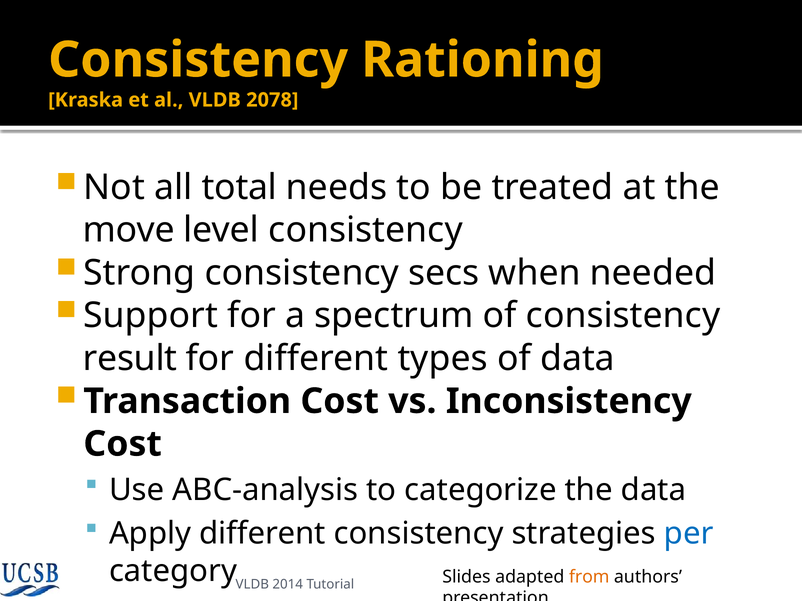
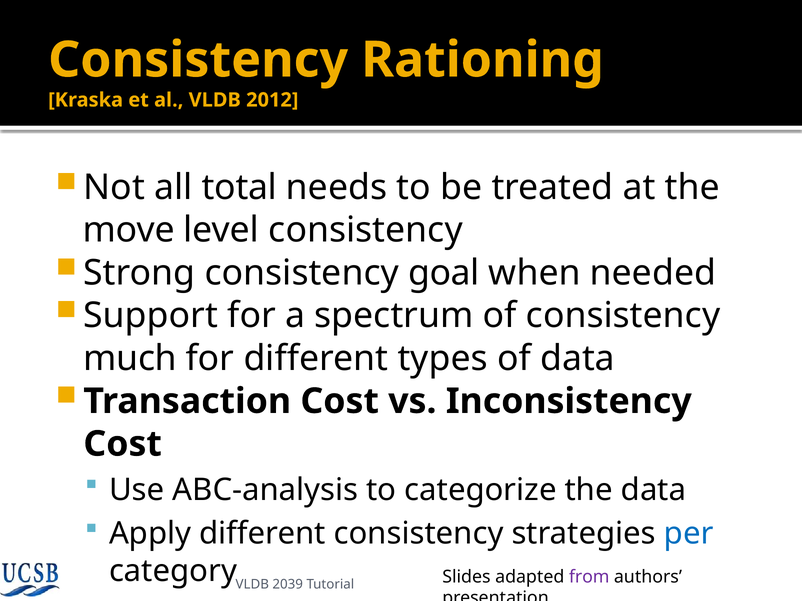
2078: 2078 -> 2012
secs: secs -> goal
result: result -> much
2014: 2014 -> 2039
from colour: orange -> purple
